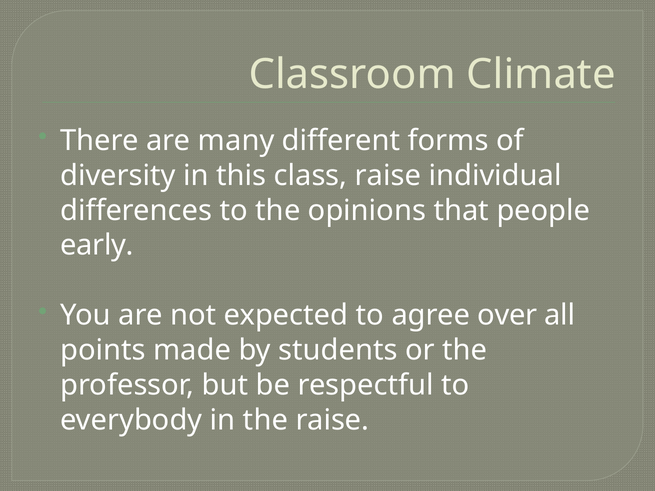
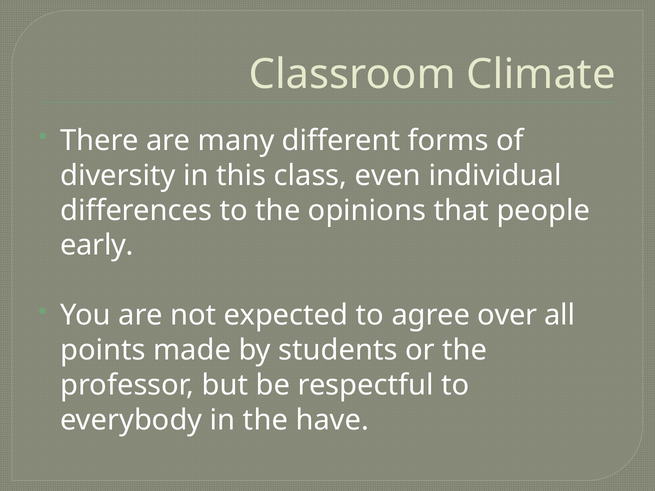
class raise: raise -> even
the raise: raise -> have
